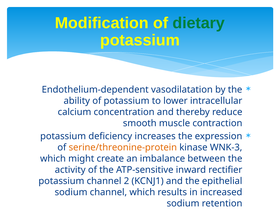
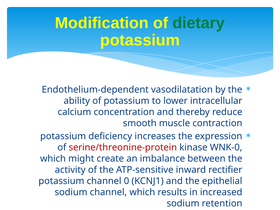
serine/threonine-protein colour: orange -> red
WNK‑3: WNK‑3 -> WNK‑0
2: 2 -> 0
